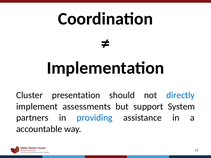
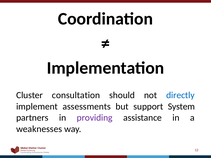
presentation: presentation -> consultation
providing colour: blue -> purple
accountable: accountable -> weaknesses
